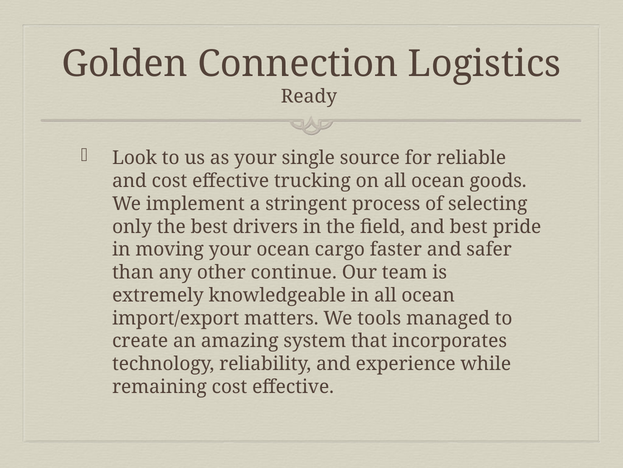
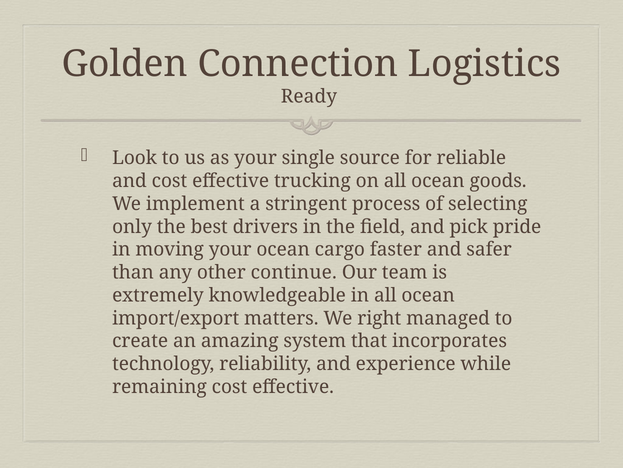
and best: best -> pick
tools: tools -> right
